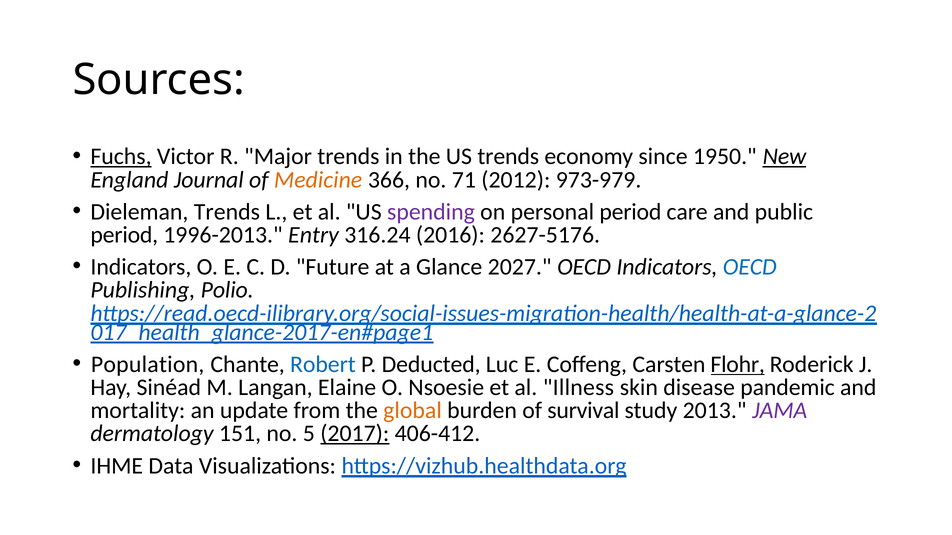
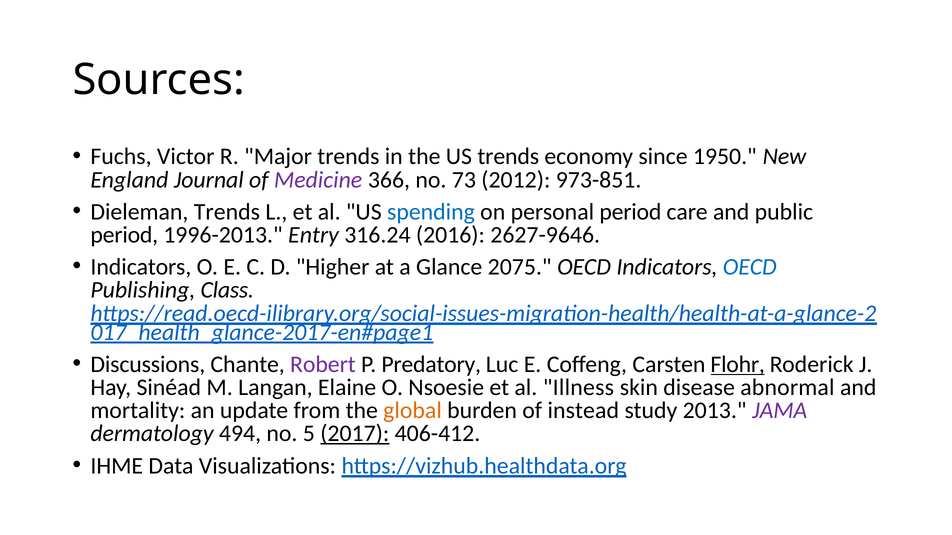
Fuchs underline: present -> none
New underline: present -> none
Medicine colour: orange -> purple
71: 71 -> 73
973-979: 973-979 -> 973-851
spending colour: purple -> blue
2627-5176: 2627-5176 -> 2627-9646
Future: Future -> Higher
2027: 2027 -> 2075
Polio: Polio -> Class
Population: Population -> Discussions
Robert colour: blue -> purple
Deducted: Deducted -> Predatory
pandemic: pandemic -> abnormal
survival: survival -> instead
151: 151 -> 494
